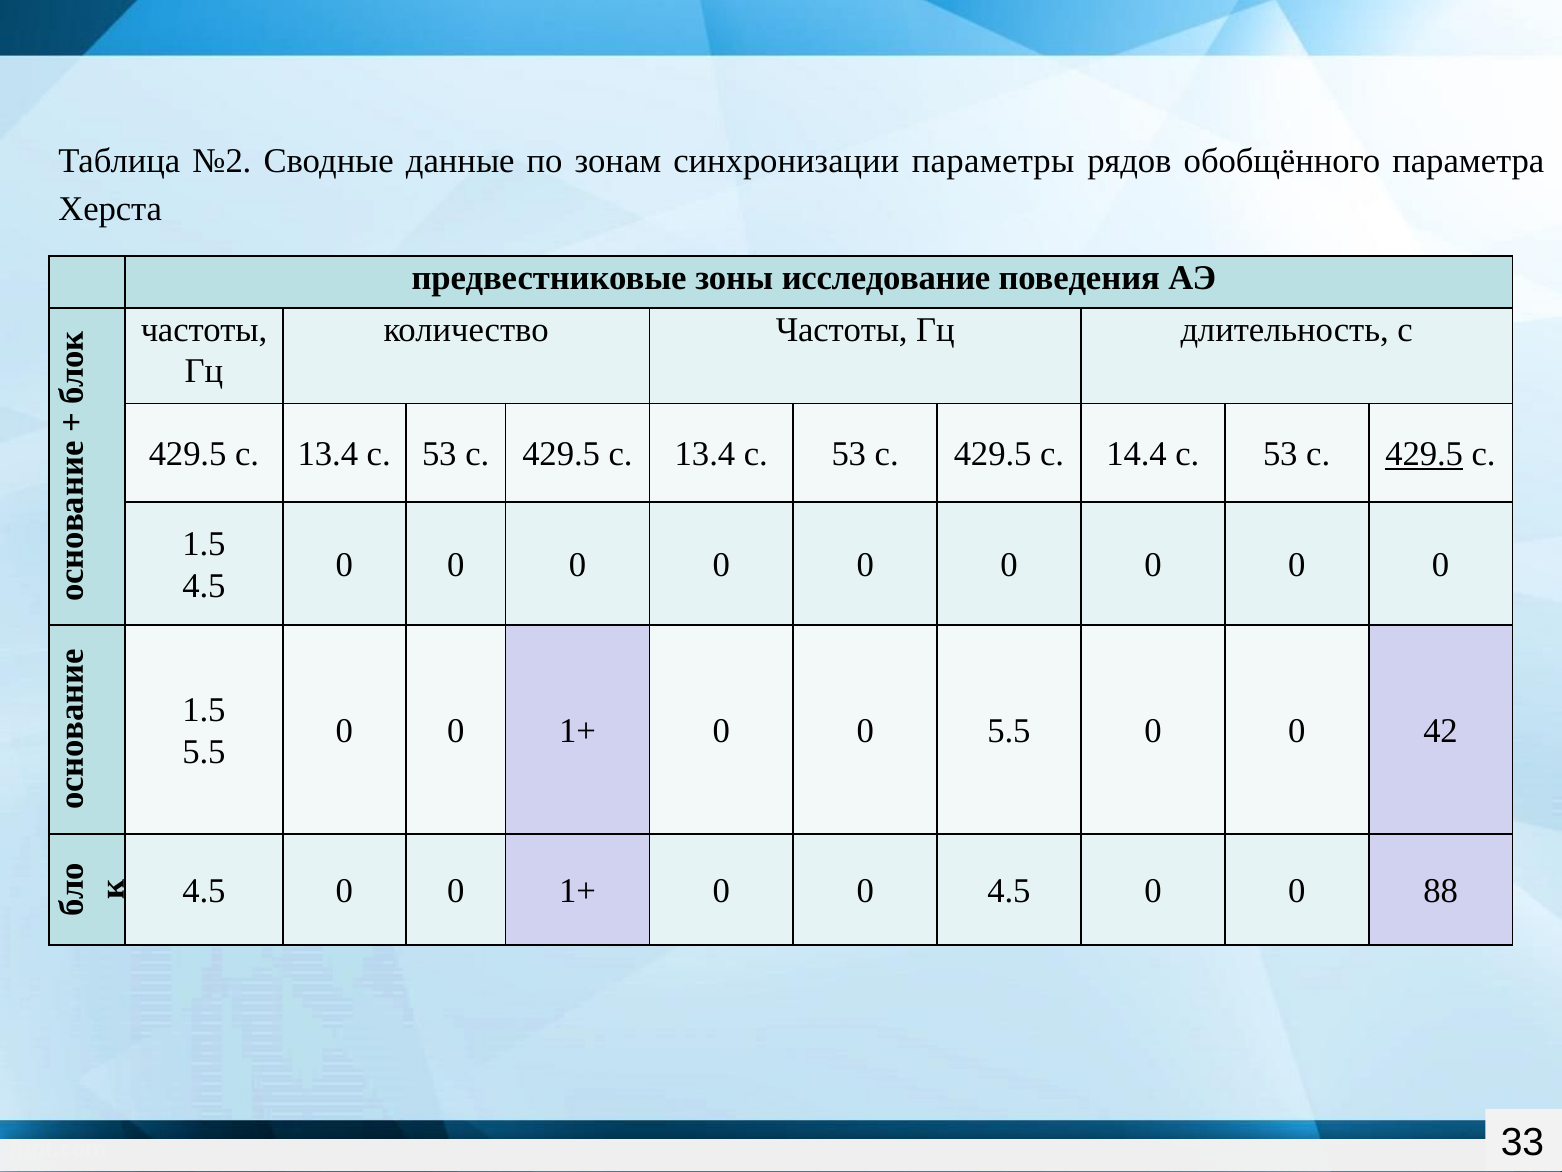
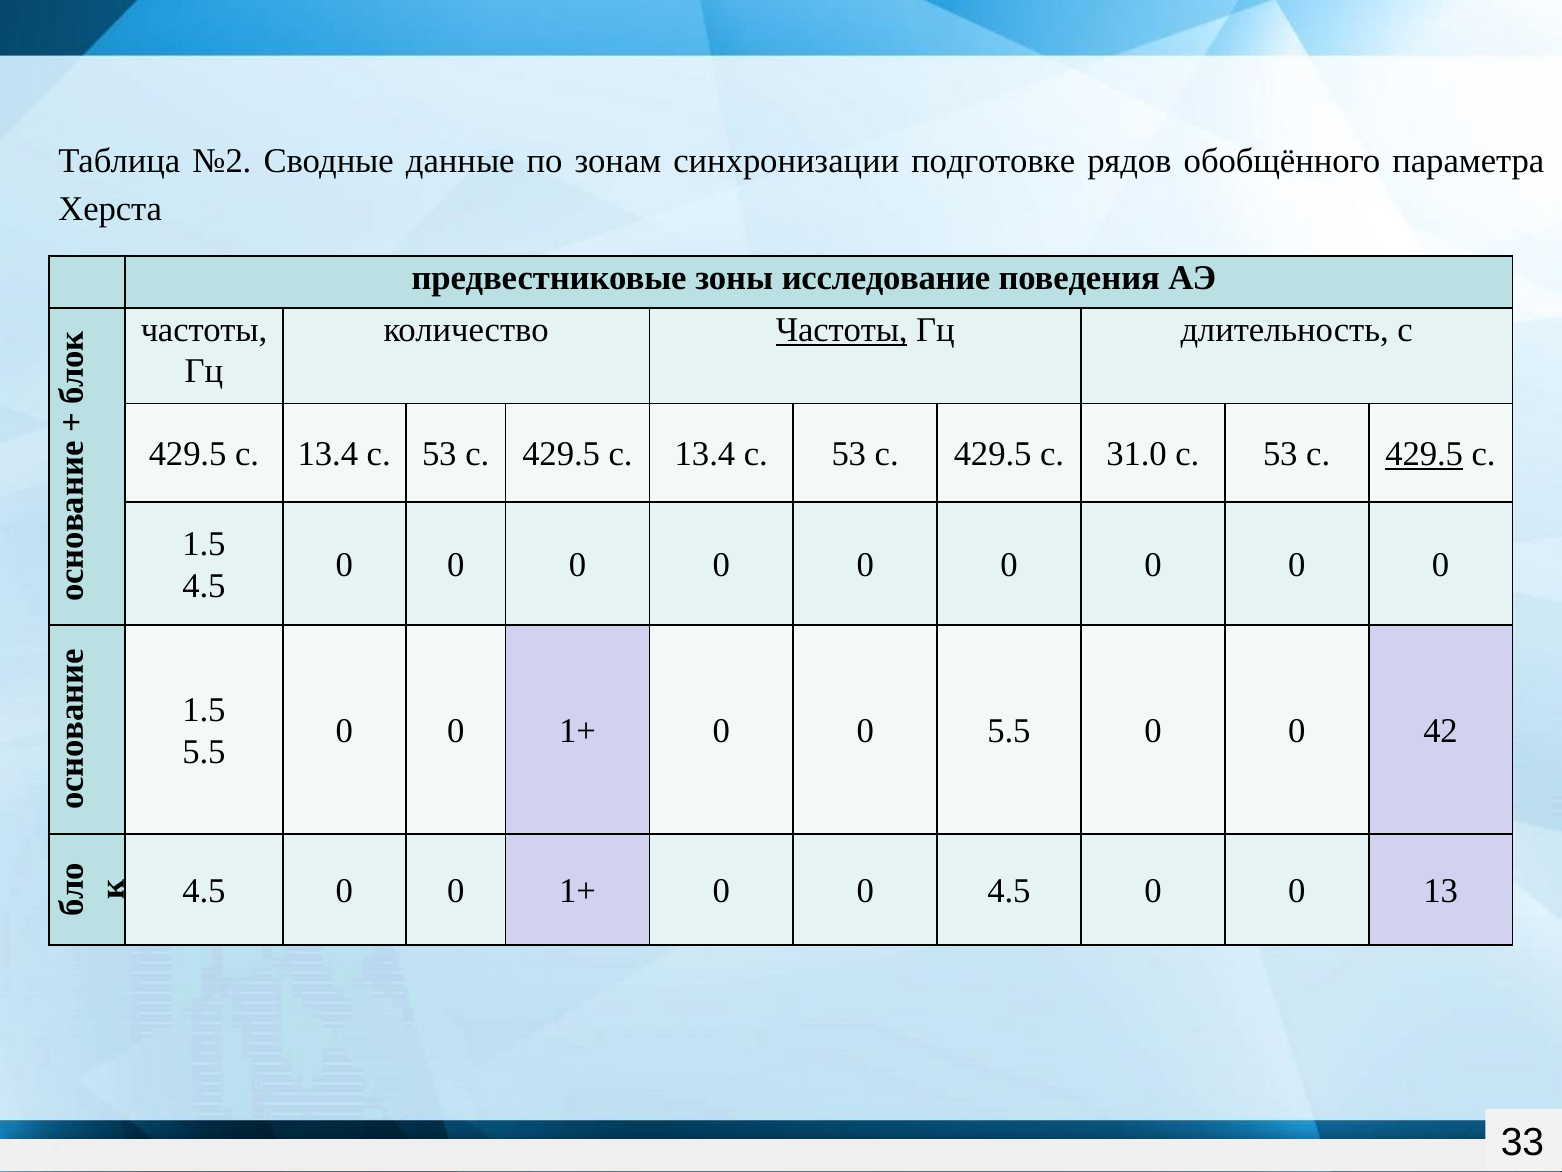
параметры: параметры -> подготовке
Частоты at (842, 330) underline: none -> present
14.4: 14.4 -> 31.0
88: 88 -> 13
